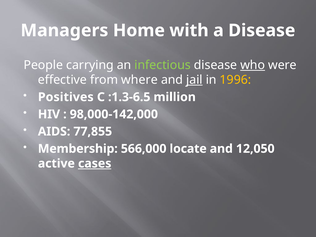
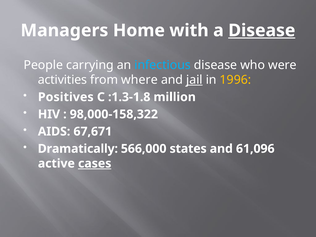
Disease at (262, 30) underline: none -> present
infectious colour: light green -> light blue
who underline: present -> none
effective: effective -> activities
:1.3-6.5: :1.3-6.5 -> :1.3-1.8
98,000-142,000: 98,000-142,000 -> 98,000-158,322
77,855: 77,855 -> 67,671
Membership: Membership -> Dramatically
locate: locate -> states
12,050: 12,050 -> 61,096
